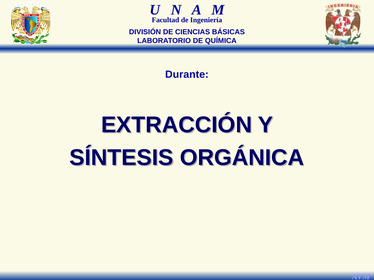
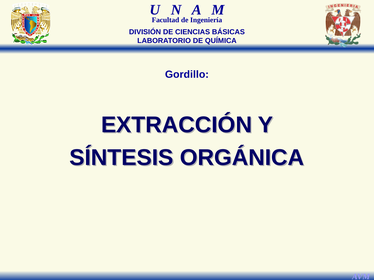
Durante: Durante -> Gordillo
